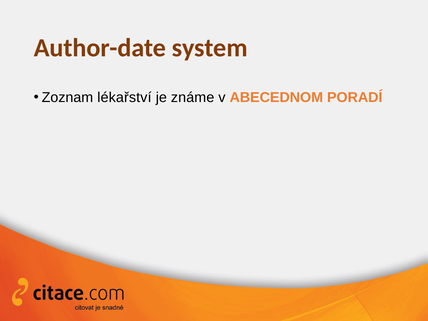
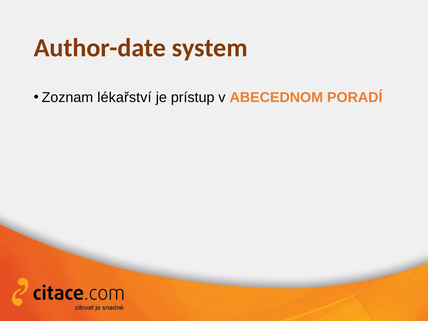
známe: známe -> prístup
